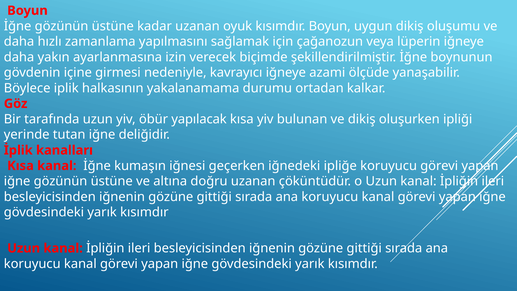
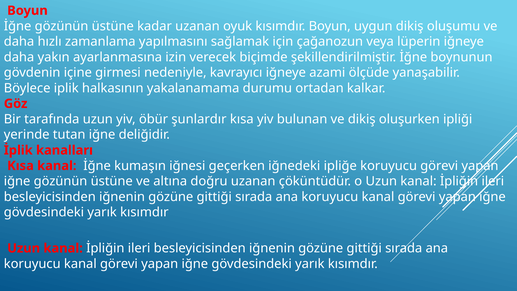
yapılacak: yapılacak -> şunlardır
